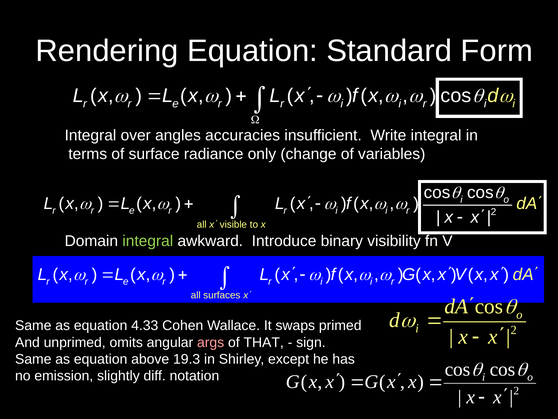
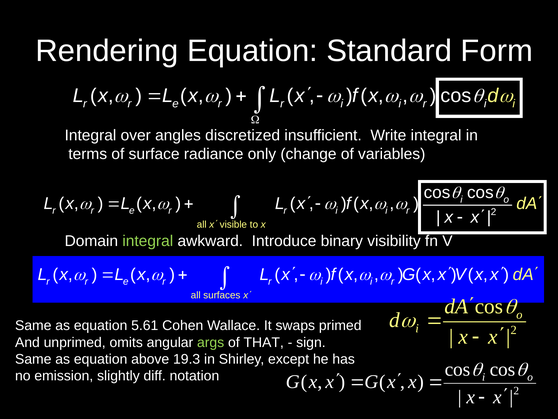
accuracies: accuracies -> discretized
4.33: 4.33 -> 5.61
args colour: pink -> light green
